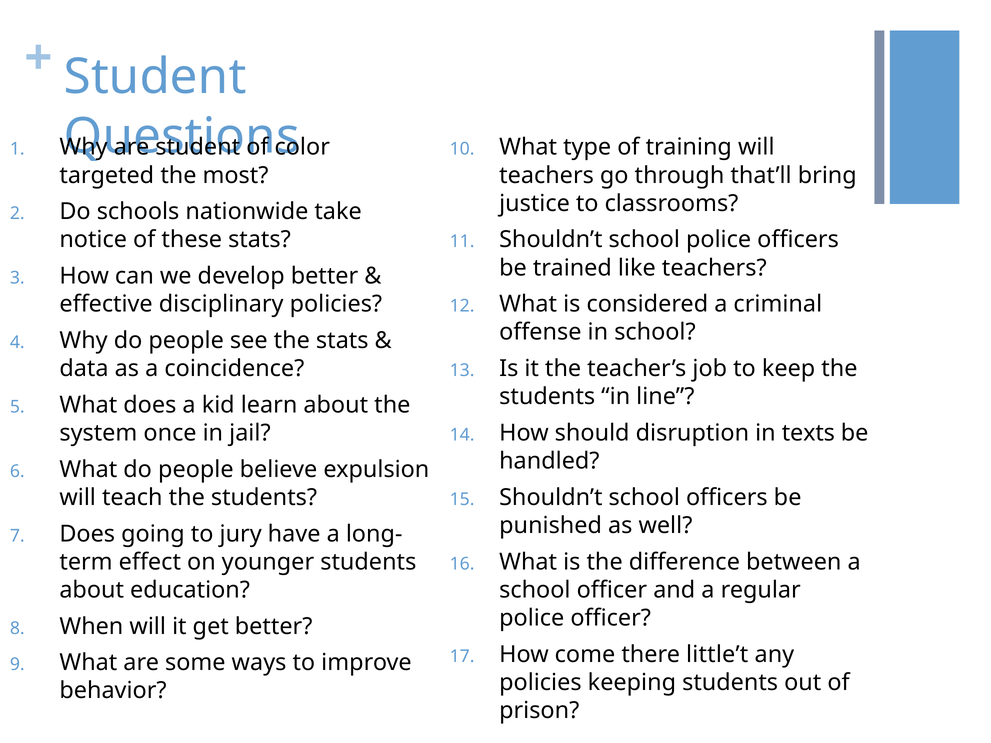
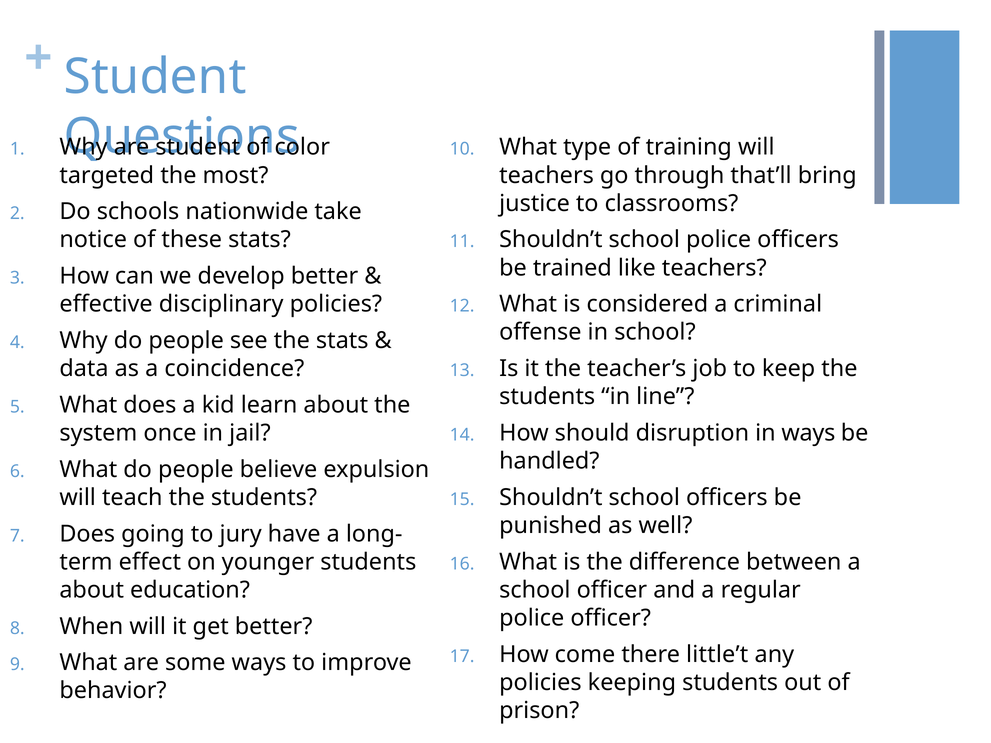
in texts: texts -> ways
